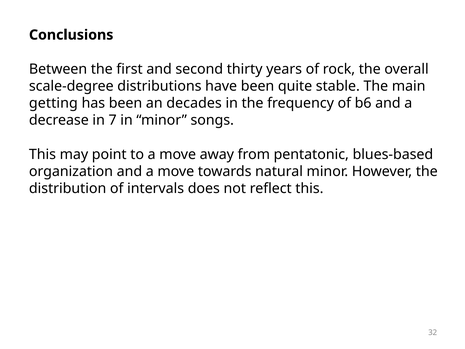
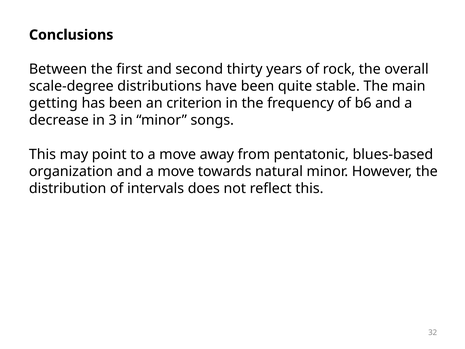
decades: decades -> criterion
7: 7 -> 3
